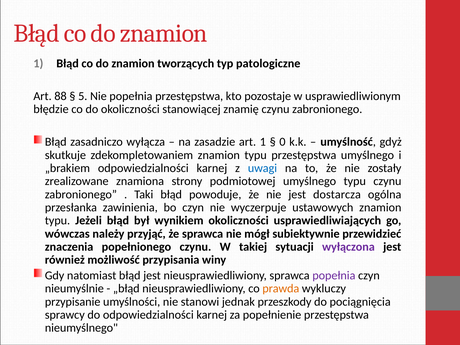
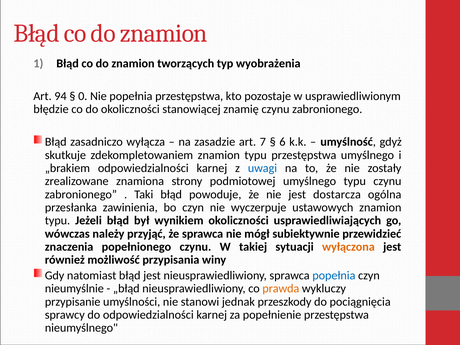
patologiczne: patologiczne -> wyobrażenia
88: 88 -> 94
5: 5 -> 0
art 1: 1 -> 7
0: 0 -> 6
wyłączona colour: purple -> orange
popełnia at (334, 276) colour: purple -> blue
